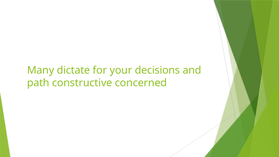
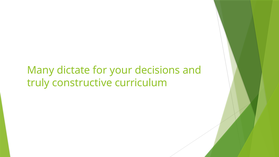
path: path -> truly
concerned: concerned -> curriculum
